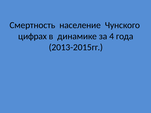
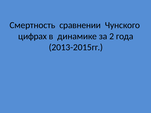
население: население -> сравнении
4: 4 -> 2
